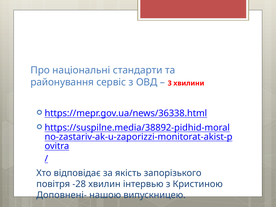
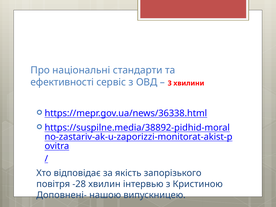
районування: районування -> ефективності
